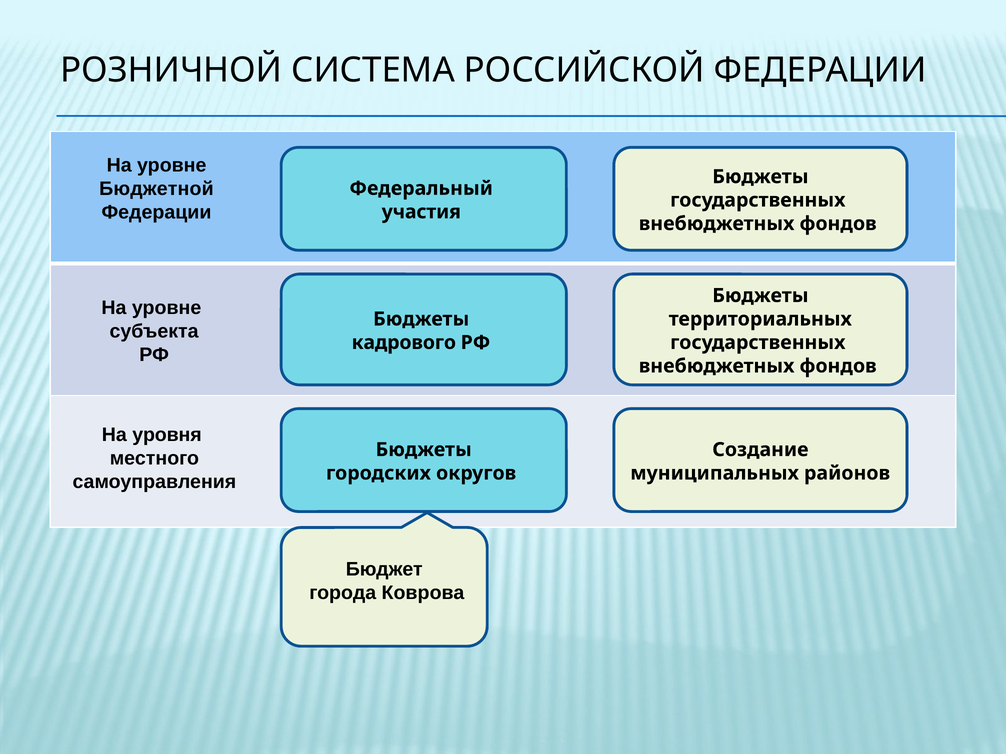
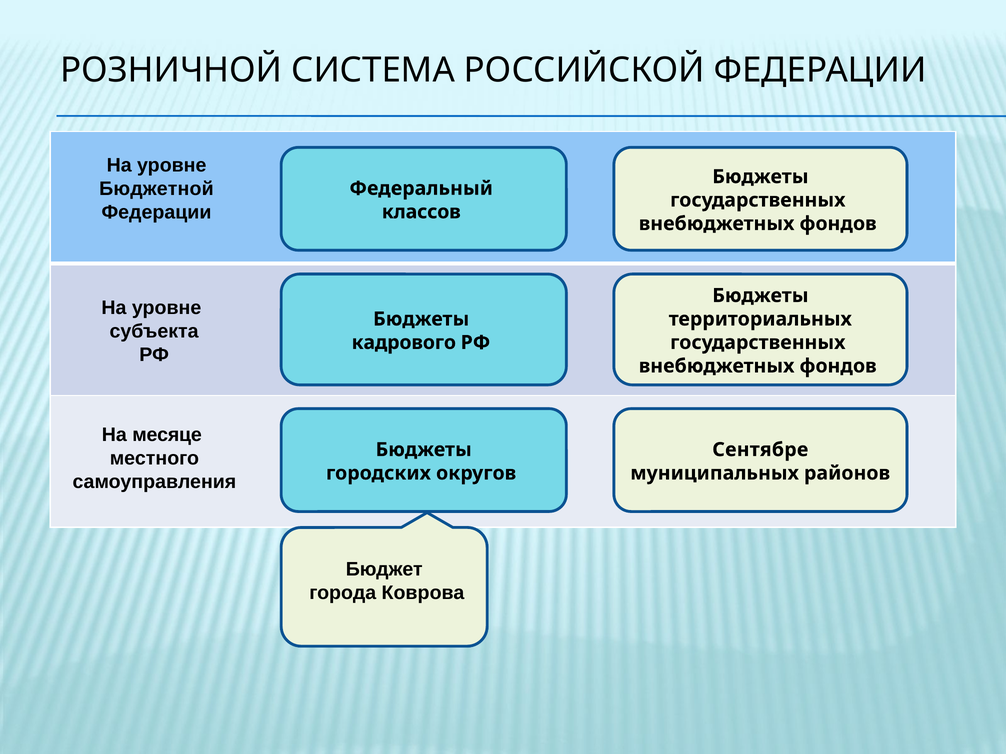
участия: участия -> классов
уровня: уровня -> месяце
Создание: Создание -> Сентябре
